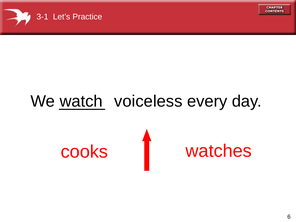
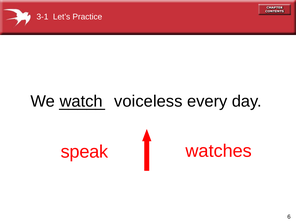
cooks: cooks -> speak
